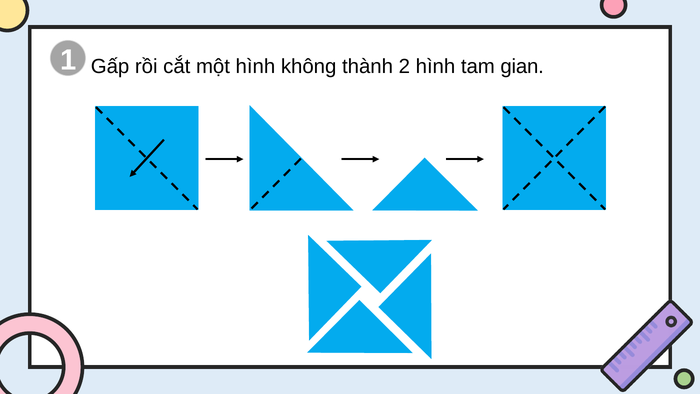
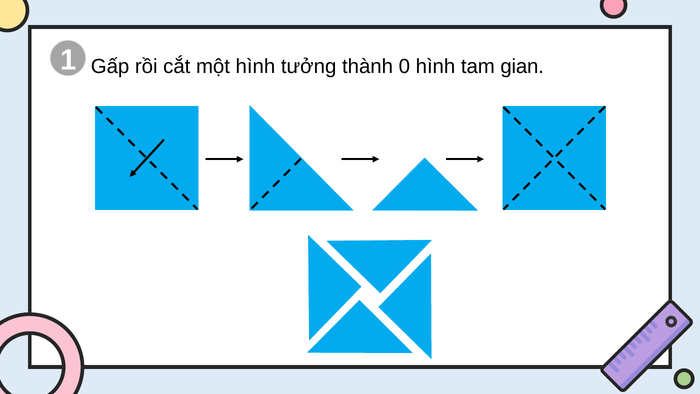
không: không -> tưởng
2: 2 -> 0
